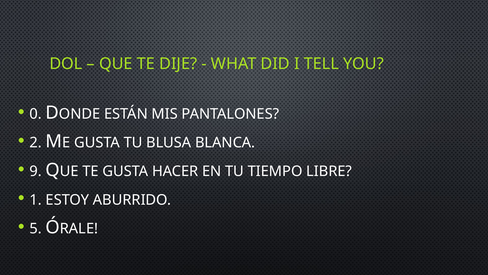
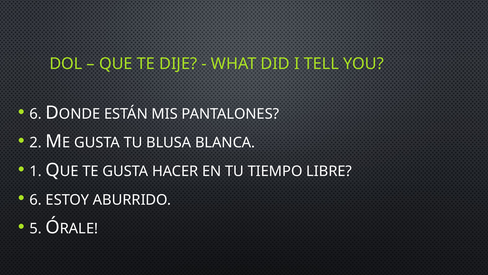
0 at (36, 114): 0 -> 6
9: 9 -> 1
1 at (36, 200): 1 -> 6
